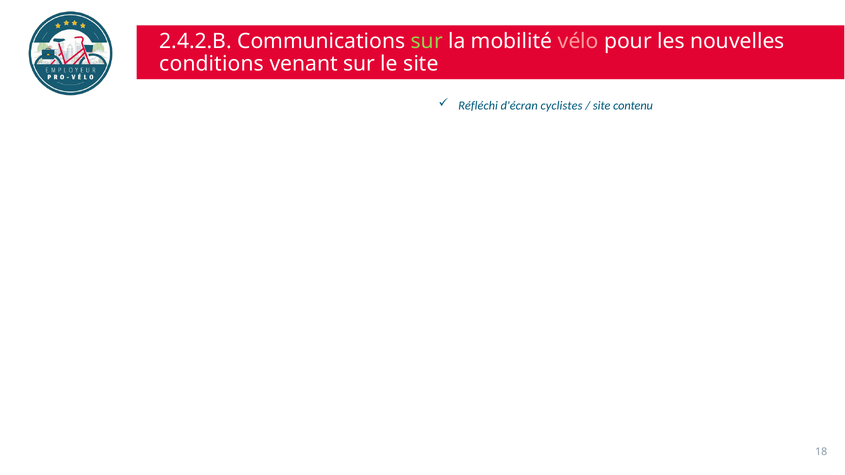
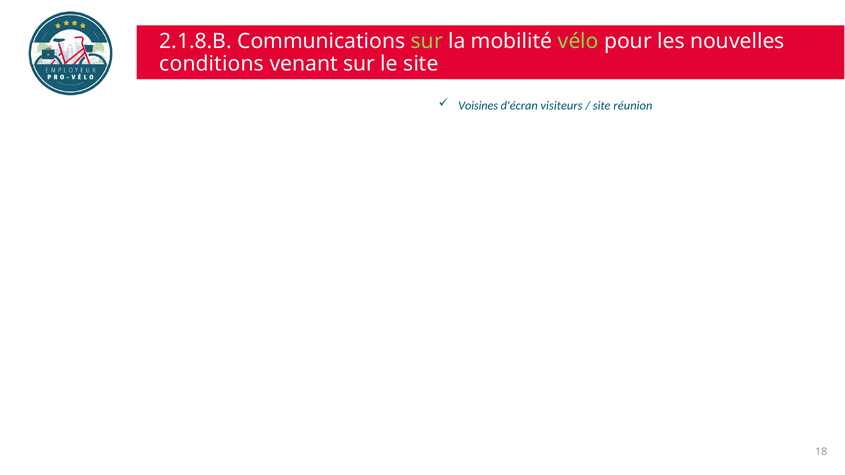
2.4.2.B: 2.4.2.B -> 2.1.8.B
vélo colour: pink -> light green
Réfléchi: Réfléchi -> Voisines
cyclistes: cyclistes -> visiteurs
contenu: contenu -> réunion
